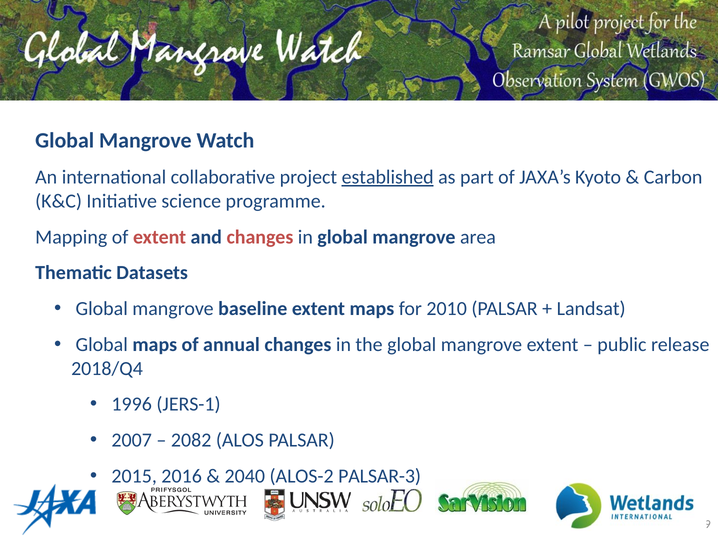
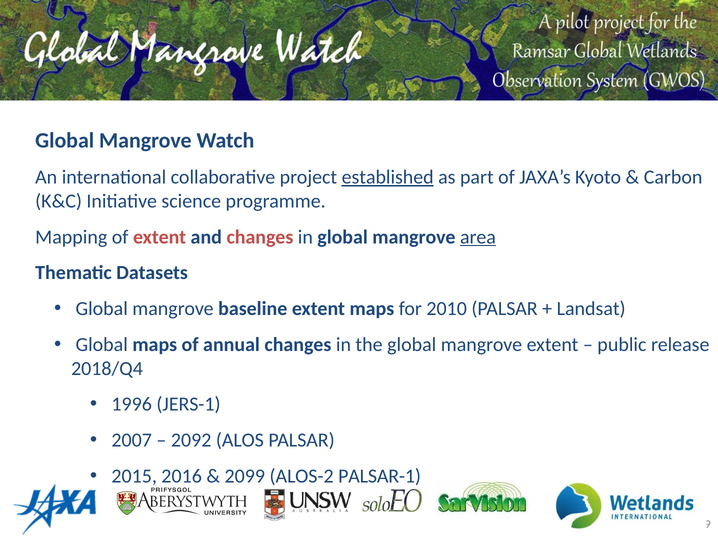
area underline: none -> present
2082: 2082 -> 2092
2040: 2040 -> 2099
PALSAR-3: PALSAR-3 -> PALSAR-1
